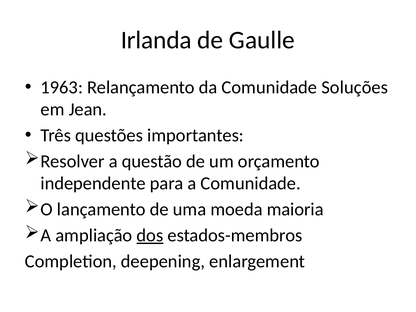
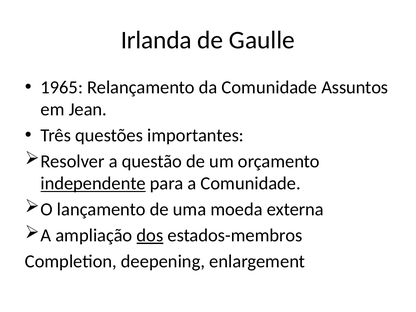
1963: 1963 -> 1965
Soluções: Soluções -> Assuntos
independente underline: none -> present
maioria: maioria -> externa
